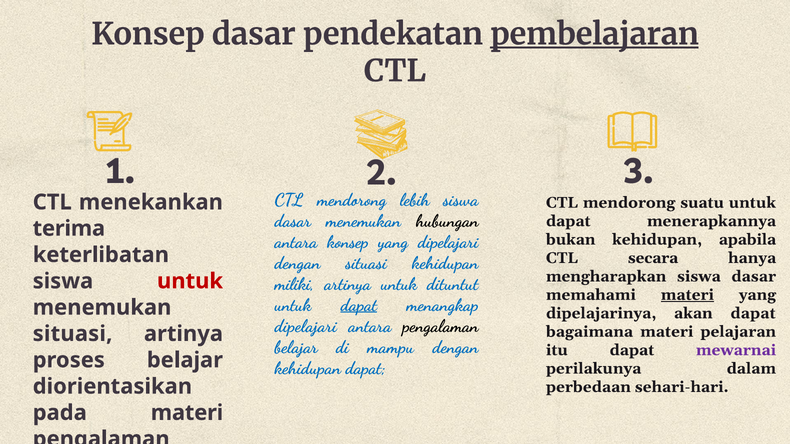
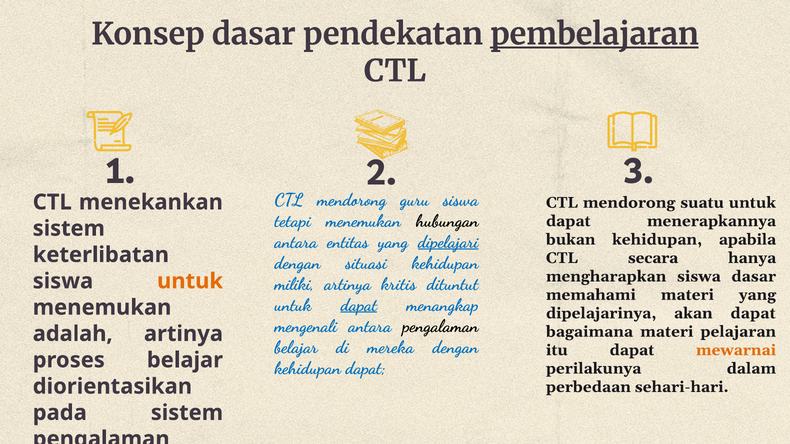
lebih: lebih -> guru
dasar at (293, 221): dasar -> tetapi
terima at (69, 229): terima -> sistem
antara konsep: konsep -> entitas
dipelajari at (448, 242) underline: none -> present
artinya untuk: untuk -> kritis
untuk at (190, 281) colour: red -> orange
materi at (687, 295) underline: present -> none
dipelajari at (306, 326): dipelajari -> mengenali
situasi at (73, 334): situasi -> adalah
mampu: mampu -> mereka
mewarnai colour: purple -> orange
pada materi: materi -> sistem
